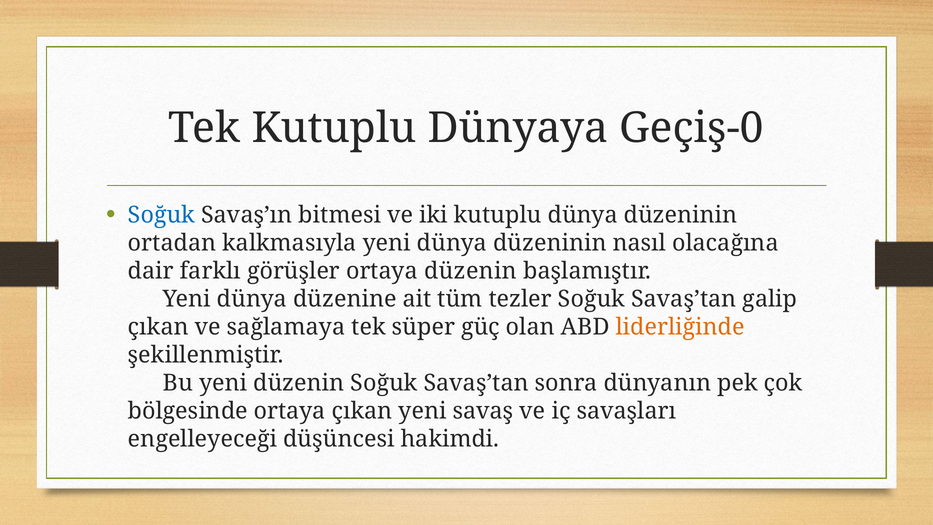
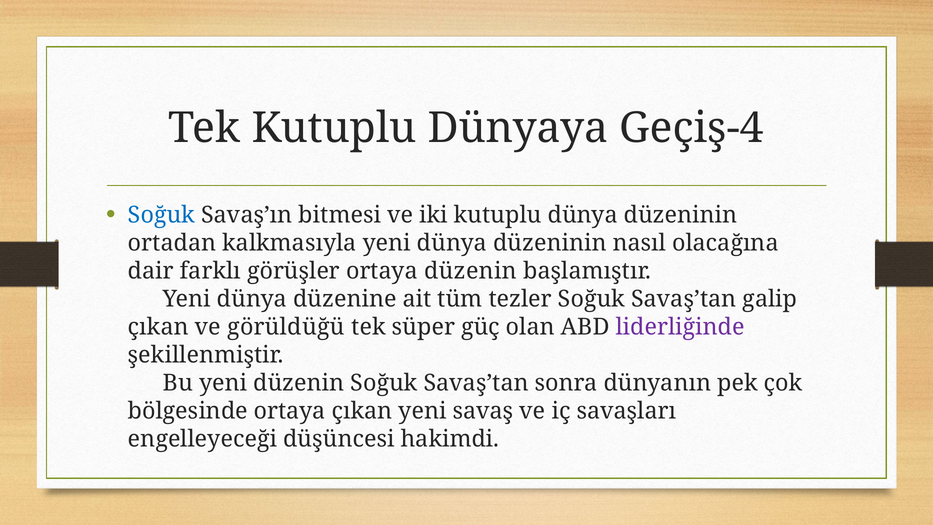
Geçiş-0: Geçiş-0 -> Geçiş-4
sağlamaya: sağlamaya -> görüldüğü
liderliğinde colour: orange -> purple
